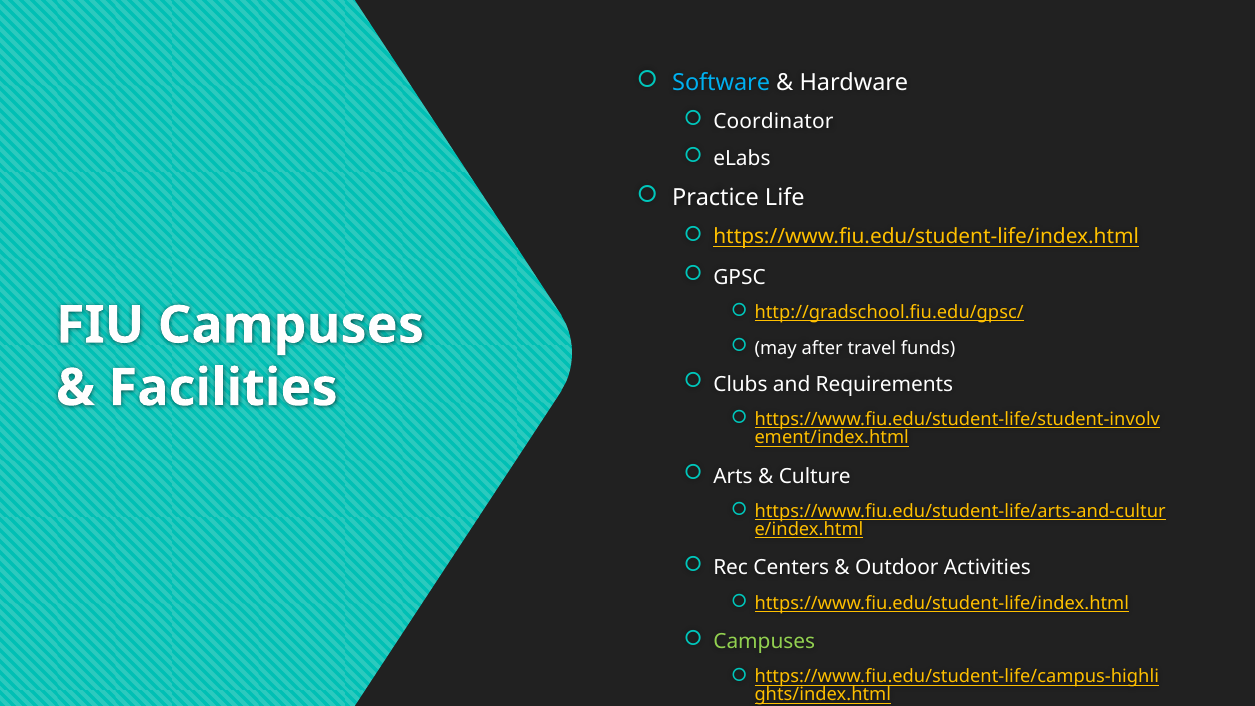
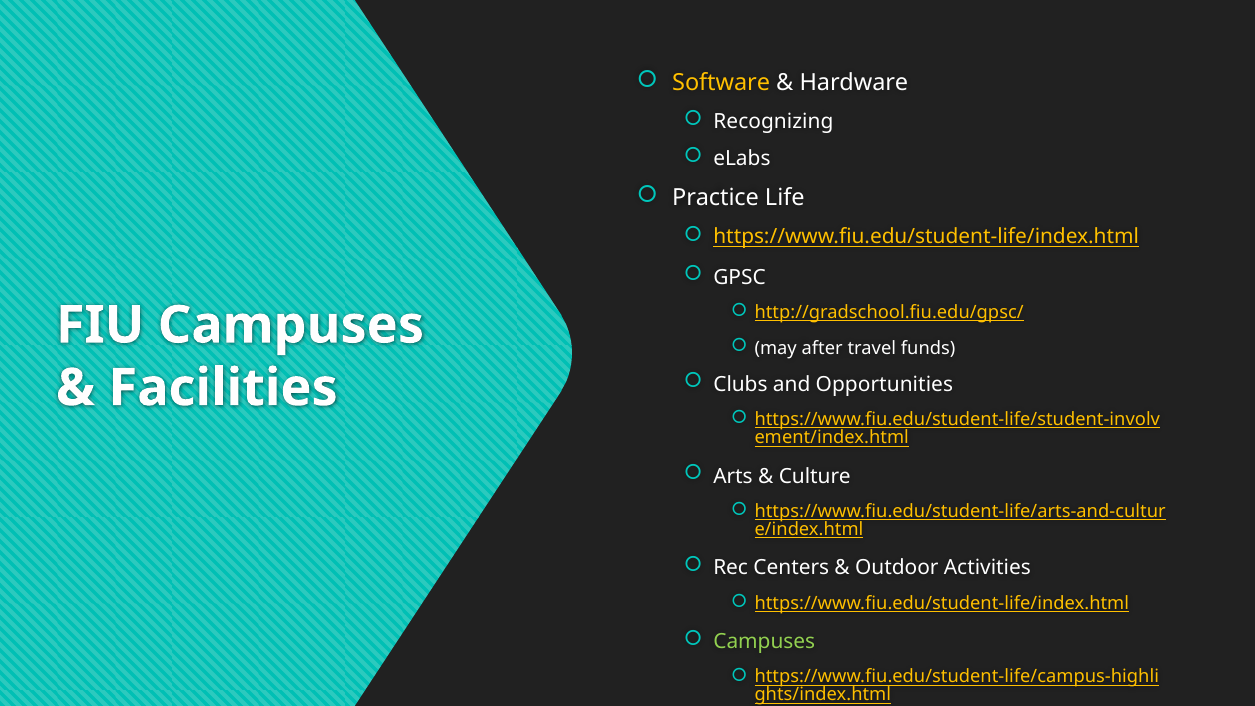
Software colour: light blue -> yellow
Coordinator: Coordinator -> Recognizing
Requirements: Requirements -> Opportunities
